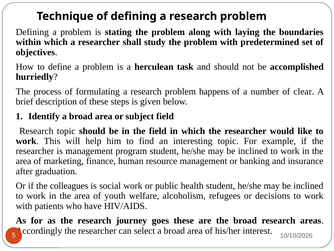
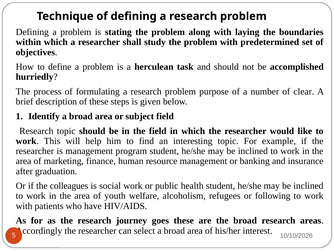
happens: happens -> purpose
decisions: decisions -> following
